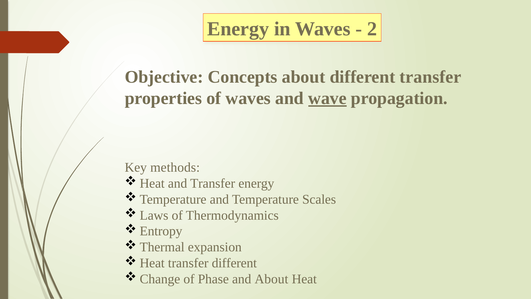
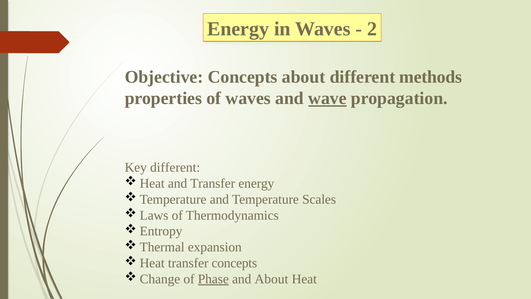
different transfer: transfer -> methods
Key methods: methods -> different
transfer different: different -> concepts
Phase underline: none -> present
